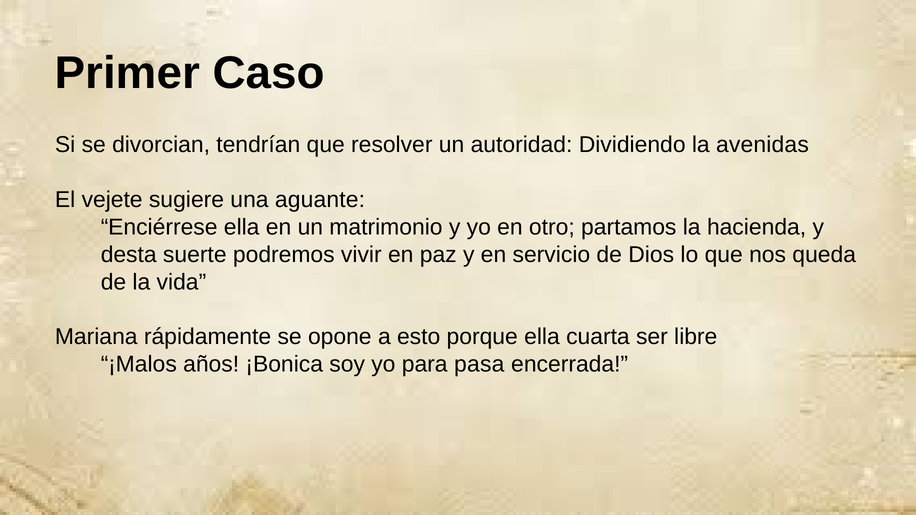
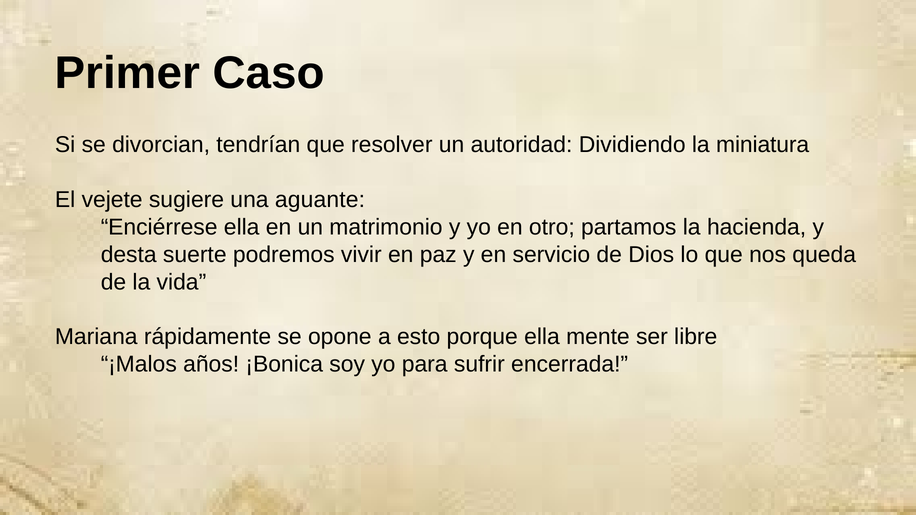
avenidas: avenidas -> miniatura
cuarta: cuarta -> mente
pasa: pasa -> sufrir
